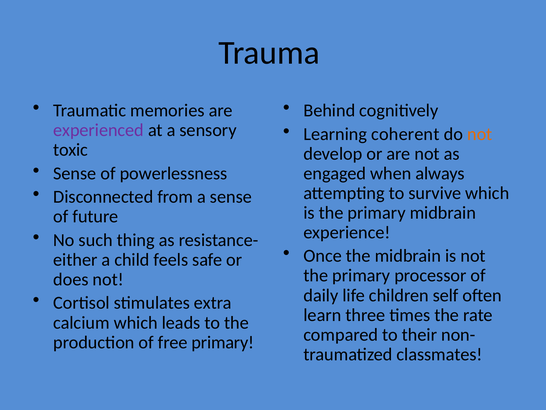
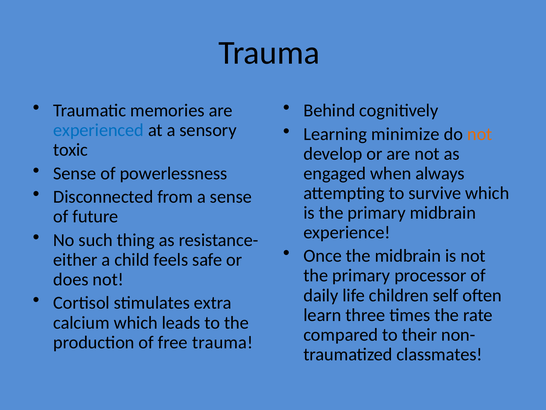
coherent: coherent -> minimize
experienced colour: purple -> blue
free primary: primary -> trauma
